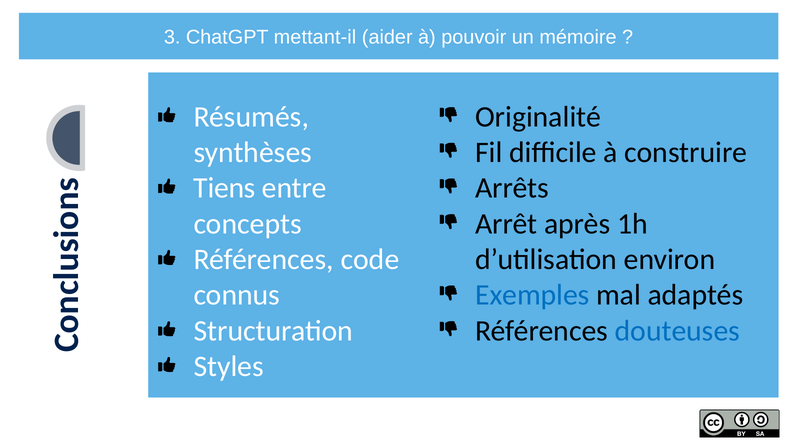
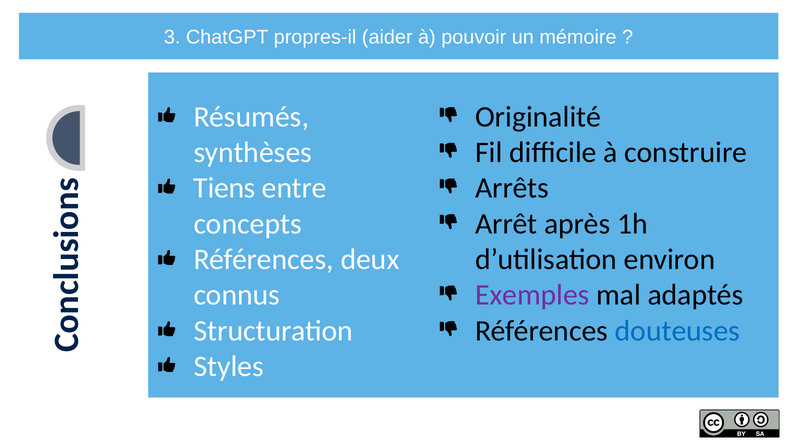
mettant-il: mettant-il -> propres-il
code: code -> deux
Exemples colour: blue -> purple
